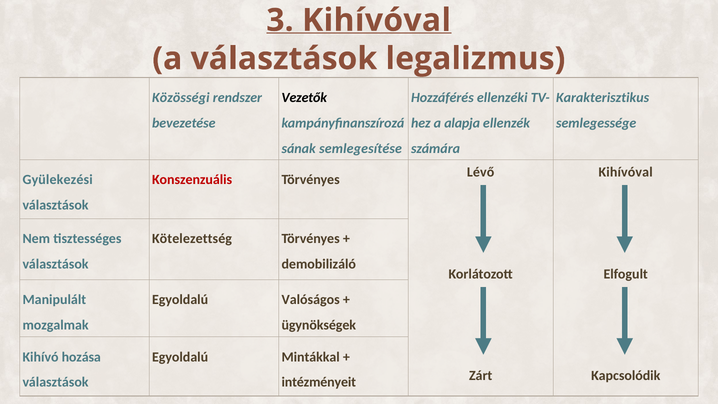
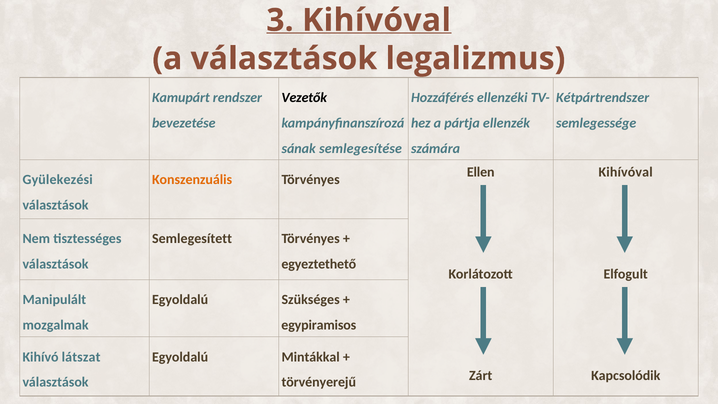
Közösségi: Közösségi -> Kamupárt
Karakterisztikus: Karakterisztikus -> Kétpártrendszer
alapja: alapja -> pártja
Lévő: Lévő -> Ellen
Konszenzuális colour: red -> orange
Kötelezettség: Kötelezettség -> Semlegesített
demobilizáló: demobilizáló -> egyeztethető
Valóságos: Valóságos -> Szükséges
ügynökségek: ügynökségek -> egypiramisos
hozása: hozása -> látszat
intézményeit: intézményeit -> törvényerejű
